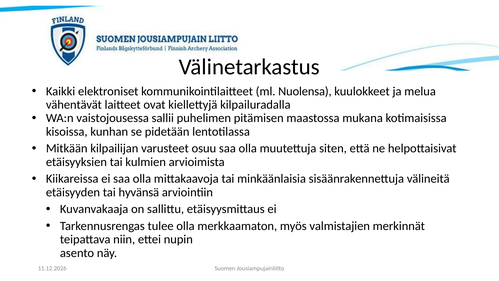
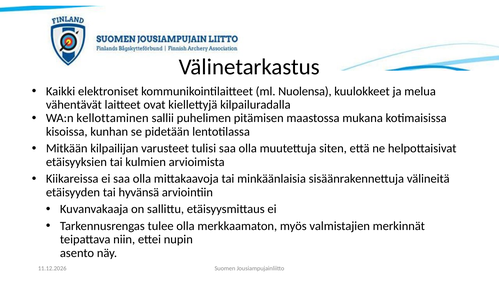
vaistojousessa: vaistojousessa -> kellottaminen
osuu: osuu -> tulisi
